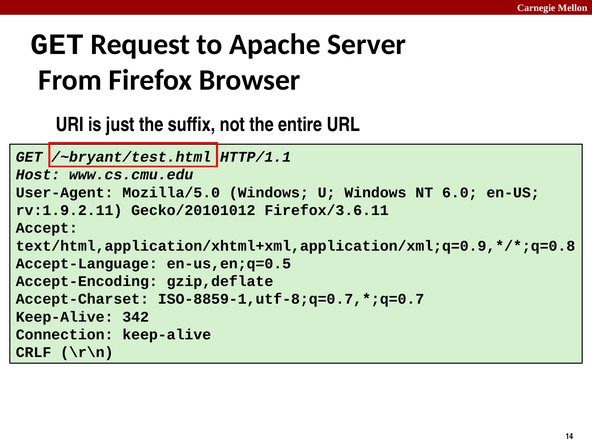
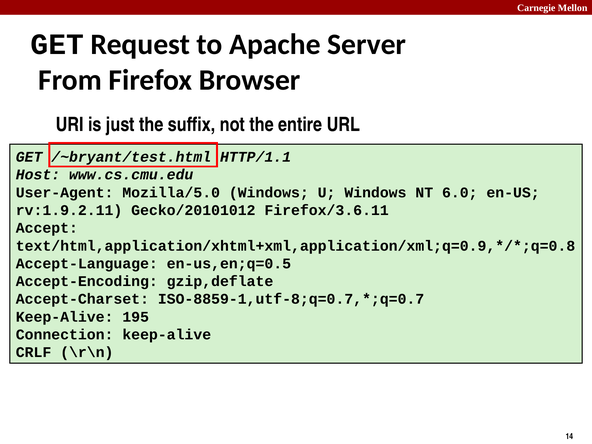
342: 342 -> 195
